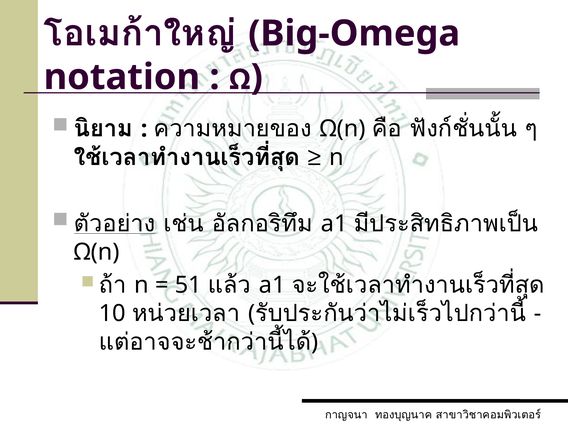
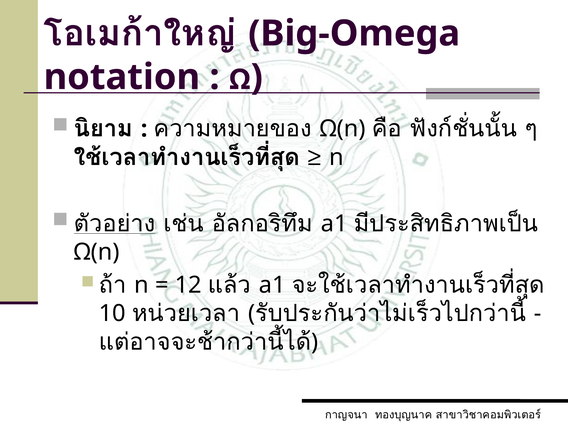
51: 51 -> 12
